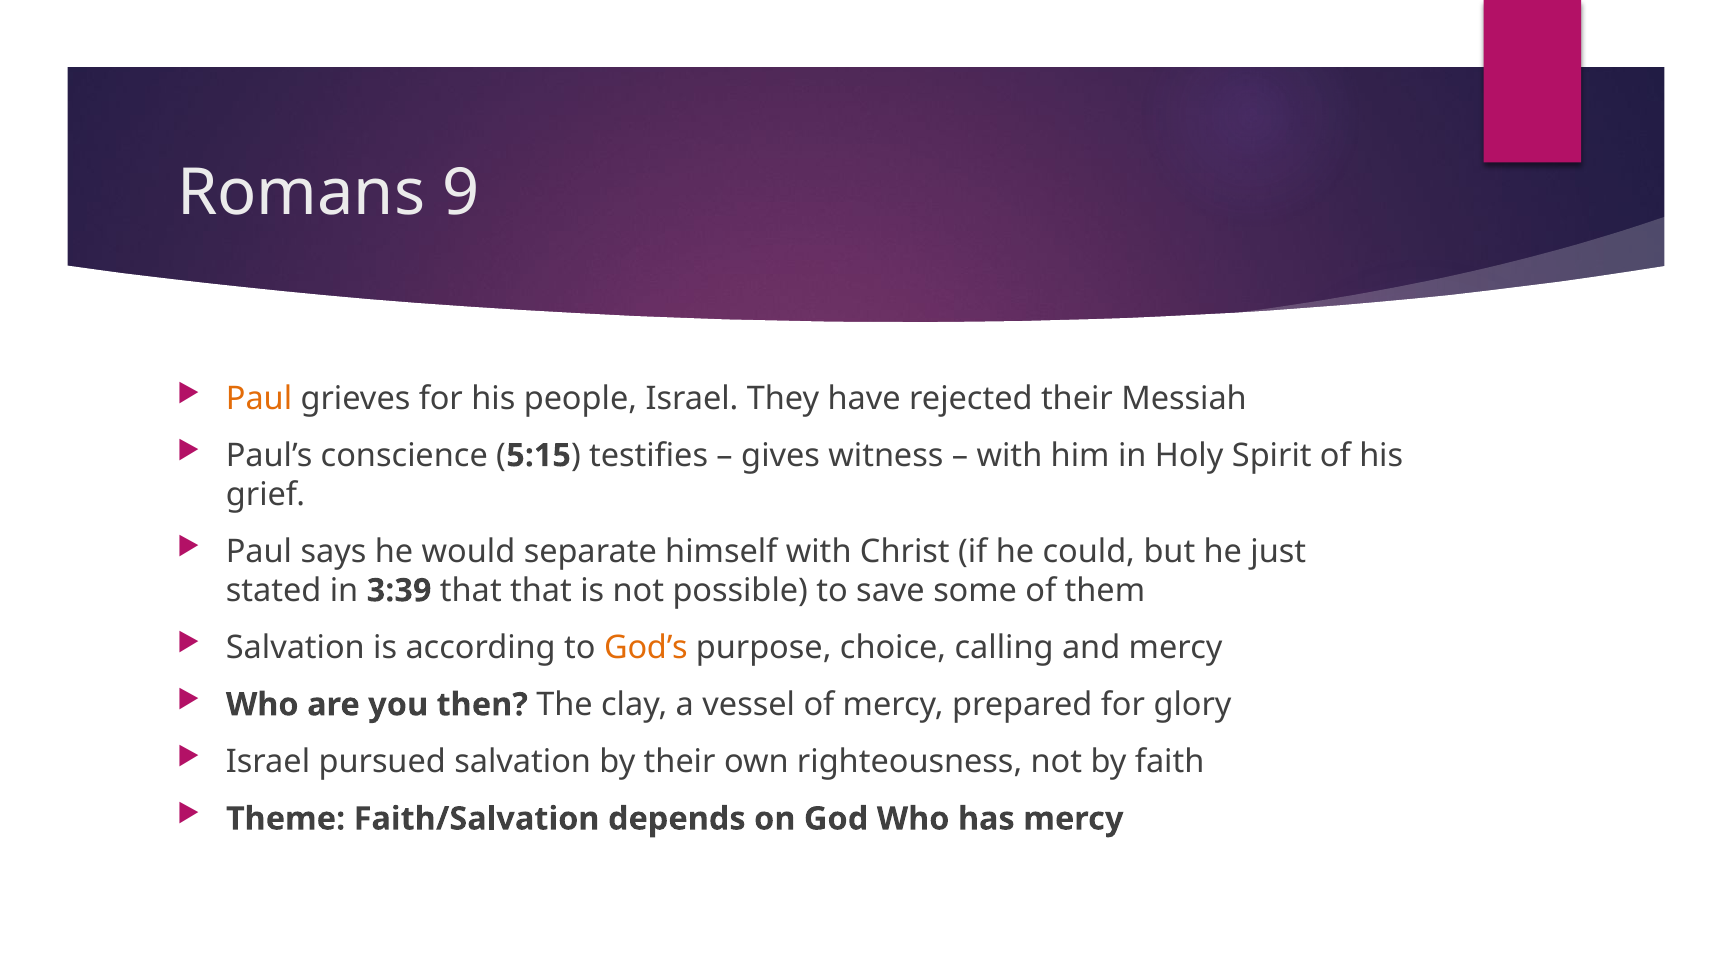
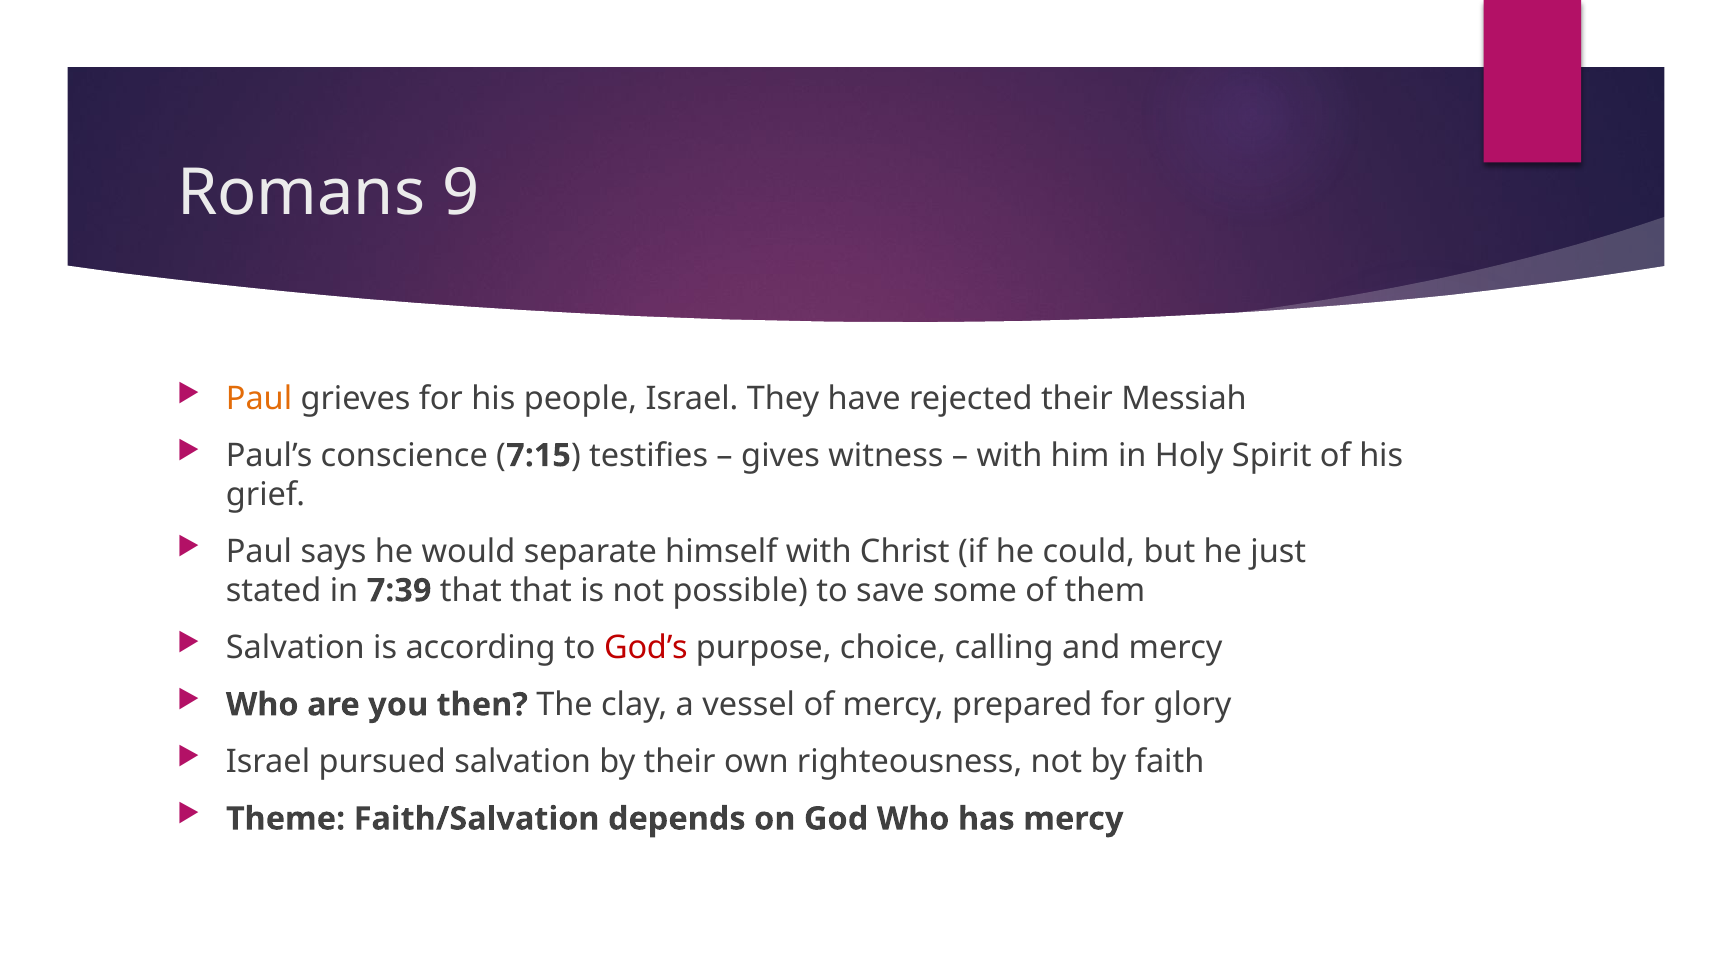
5:15: 5:15 -> 7:15
3:39: 3:39 -> 7:39
God’s colour: orange -> red
